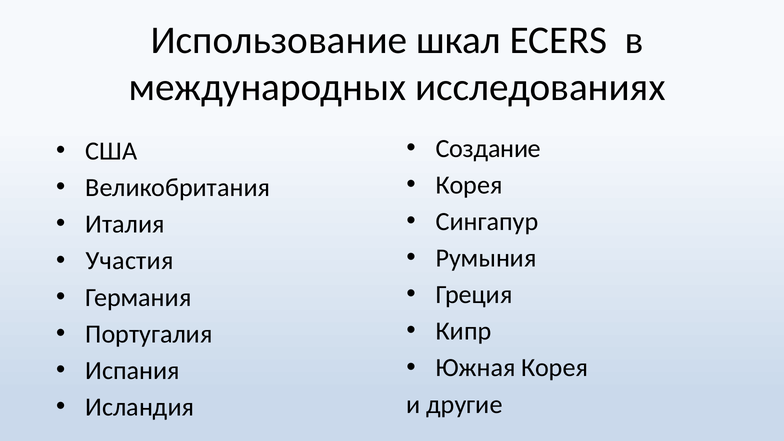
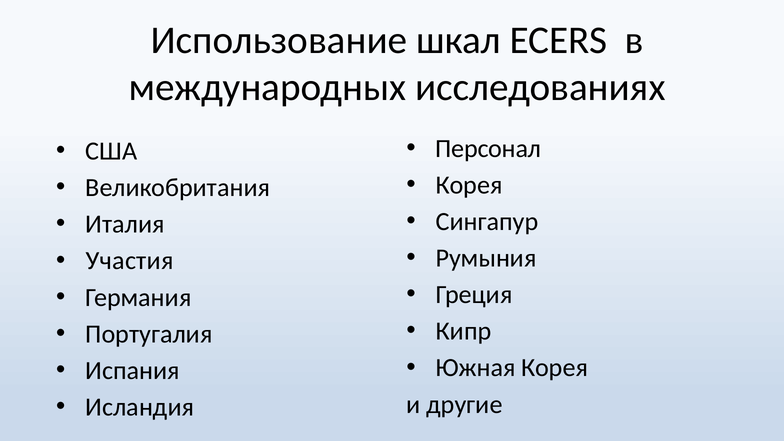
Создание: Создание -> Персонал
